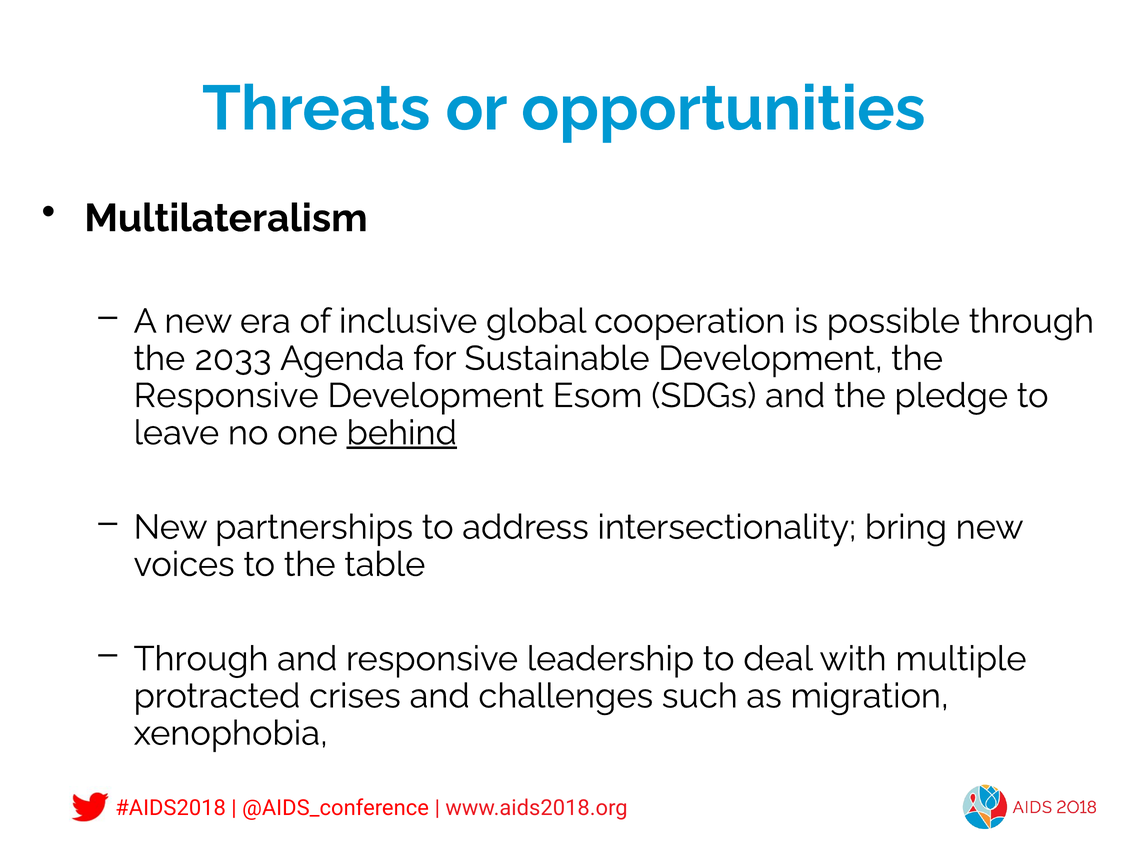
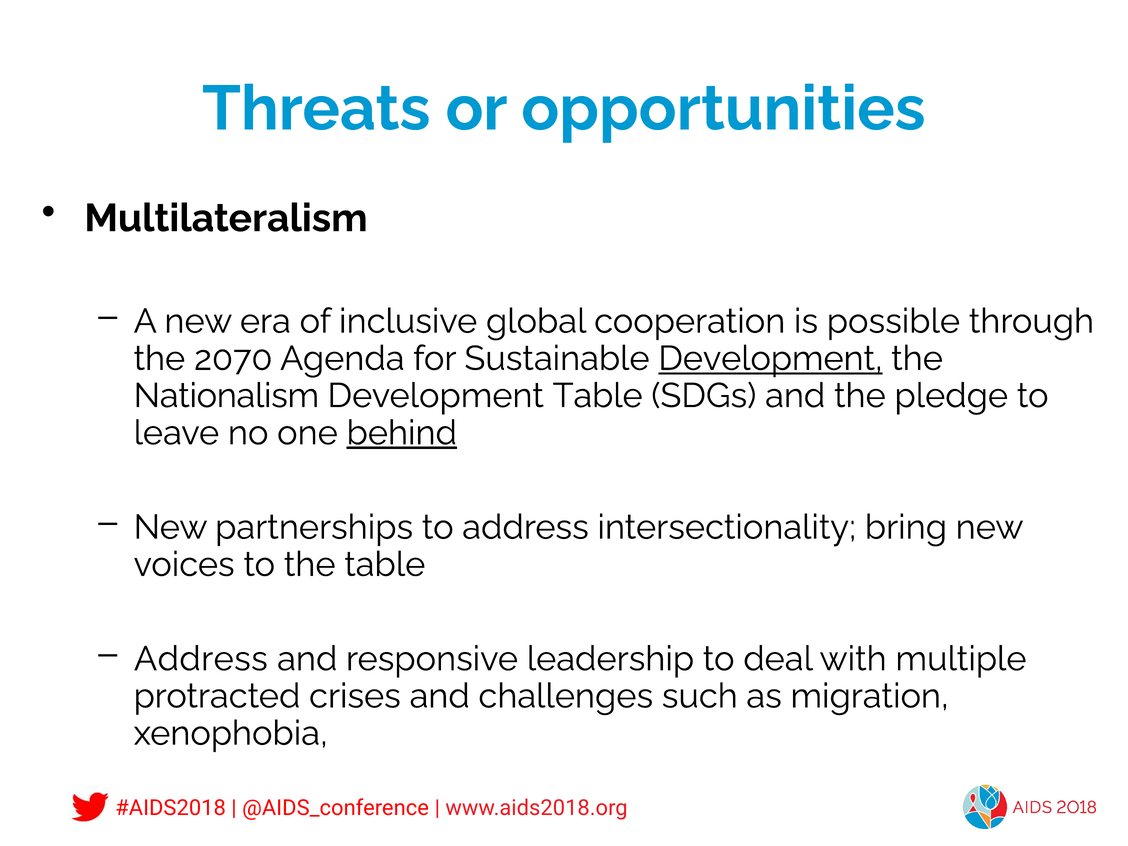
2033: 2033 -> 2070
Development at (770, 359) underline: none -> present
Responsive at (226, 396): Responsive -> Nationalism
Development Esom: Esom -> Table
Through at (201, 659): Through -> Address
